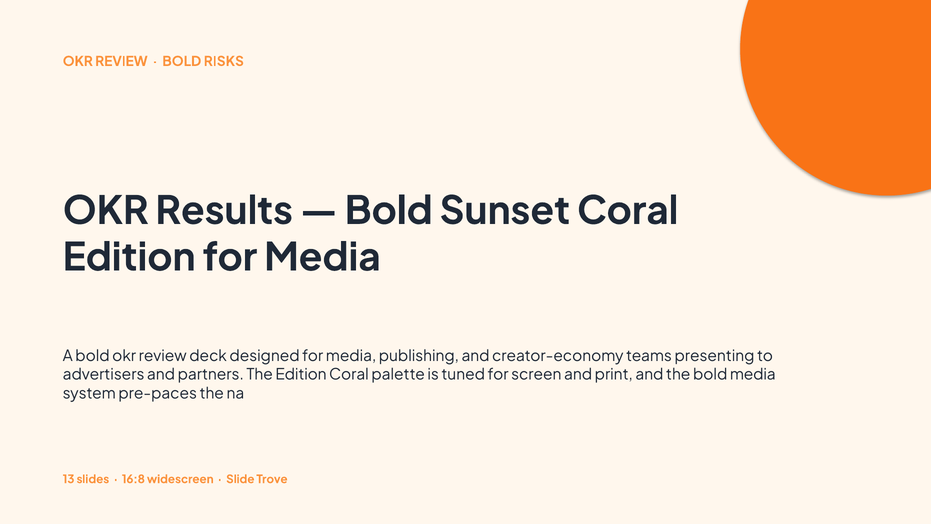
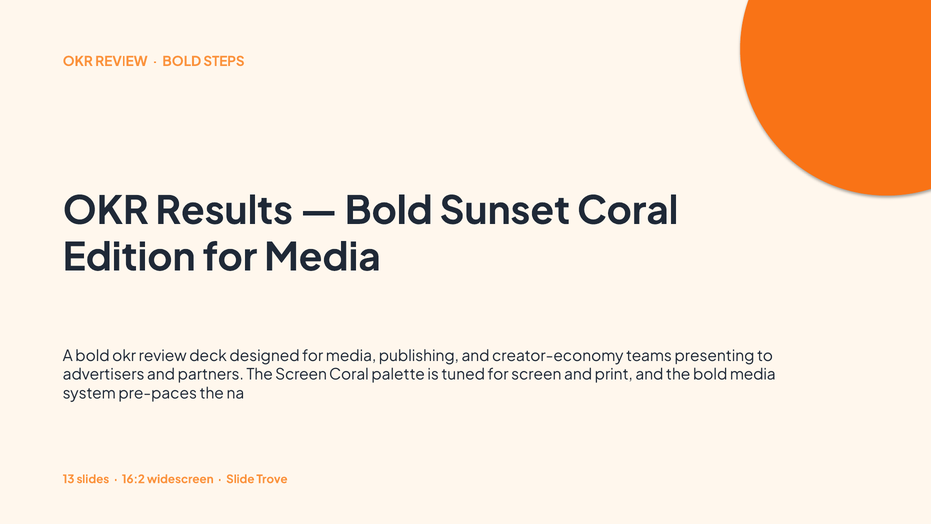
RISKS: RISKS -> STEPS
The Edition: Edition -> Screen
16:8: 16:8 -> 16:2
